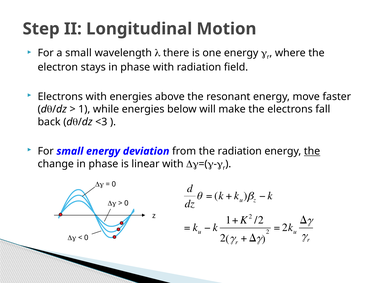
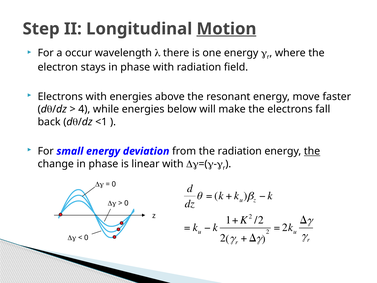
Motion underline: none -> present
a small: small -> occur
1: 1 -> 4
<3: <3 -> <1
